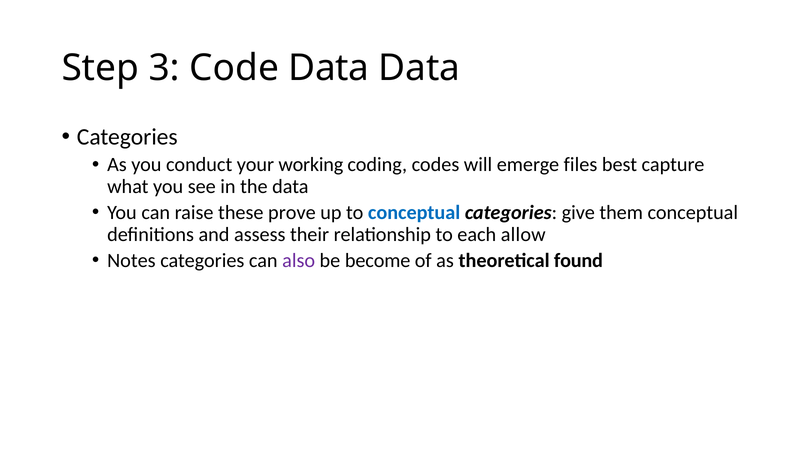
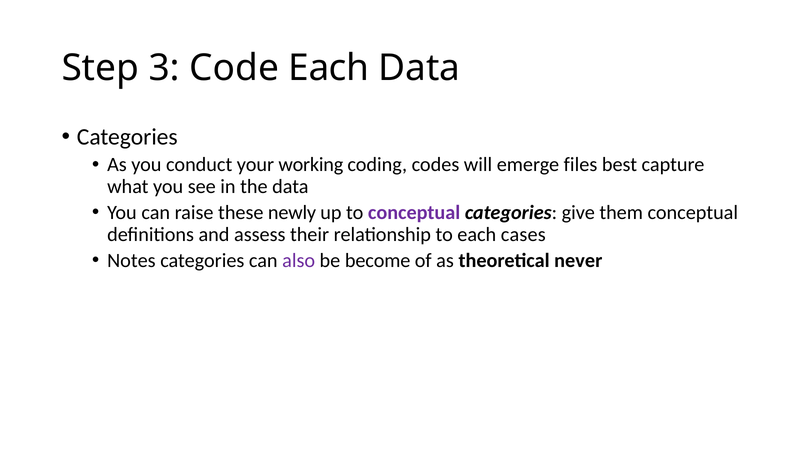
Code Data: Data -> Each
prove: prove -> newly
conceptual at (414, 213) colour: blue -> purple
allow: allow -> cases
found: found -> never
